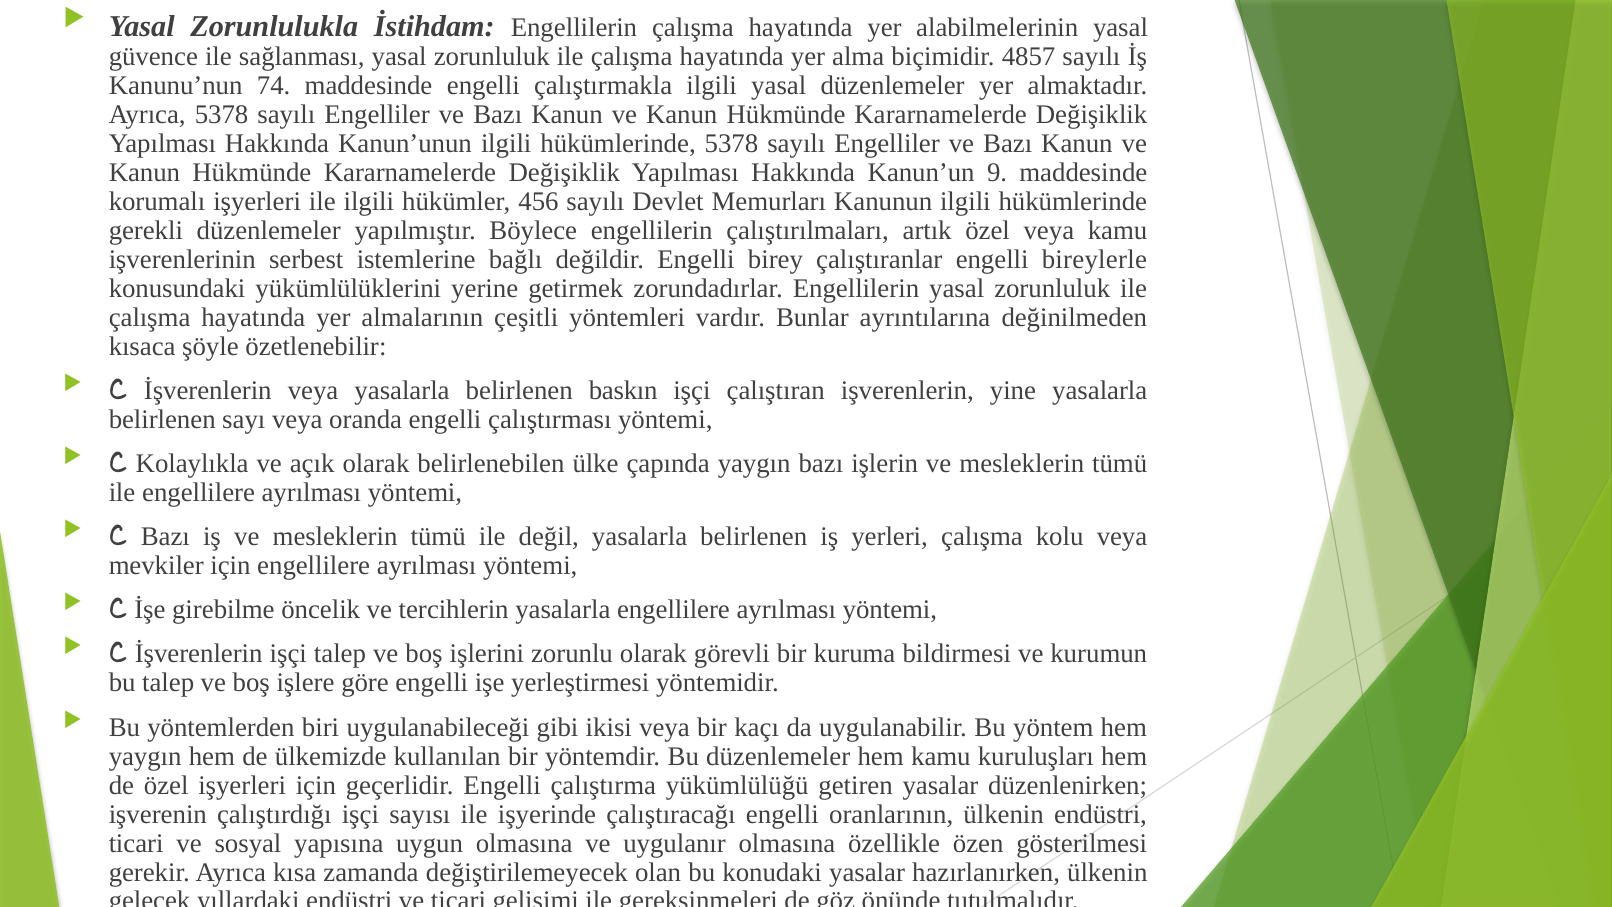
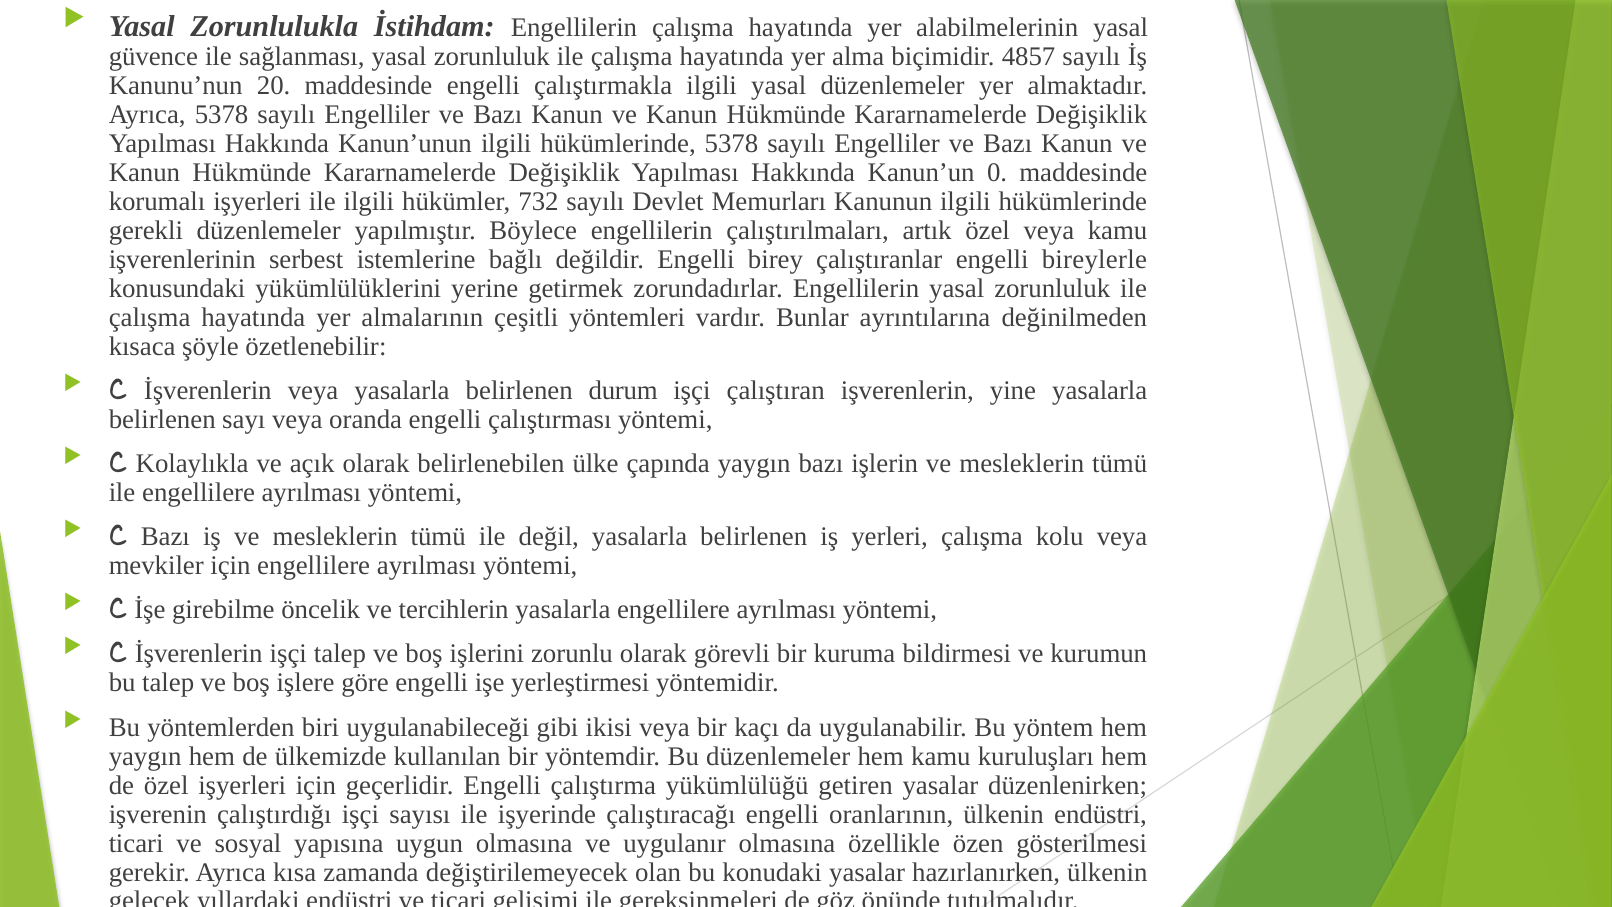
74: 74 -> 20
9: 9 -> 0
456: 456 -> 732
baskın: baskın -> durum
